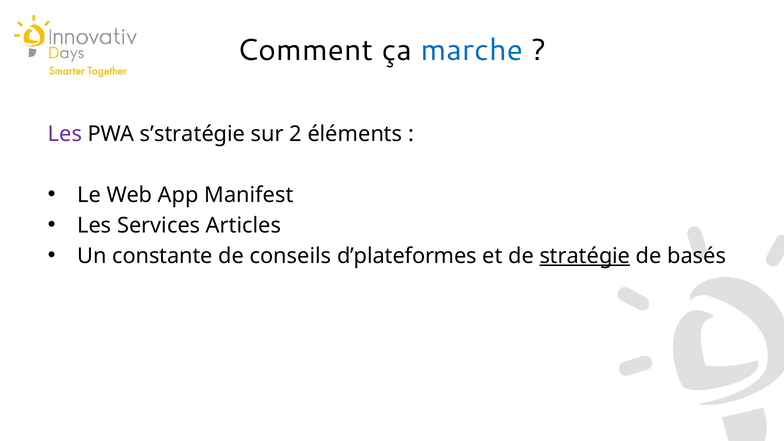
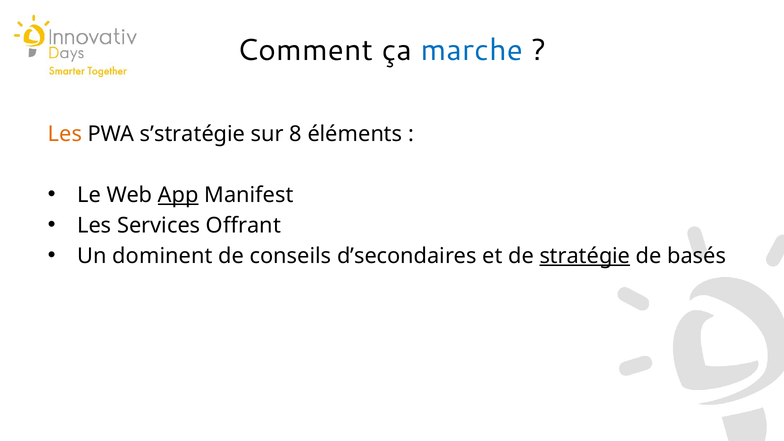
Les at (65, 134) colour: purple -> orange
2: 2 -> 8
App underline: none -> present
Articles: Articles -> Offrant
constante: constante -> dominent
d’plateformes: d’plateformes -> d’secondaires
